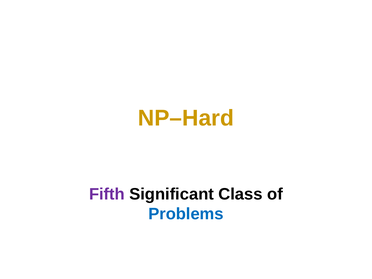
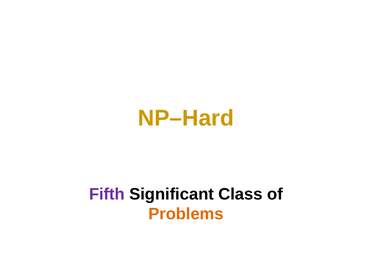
Problems colour: blue -> orange
